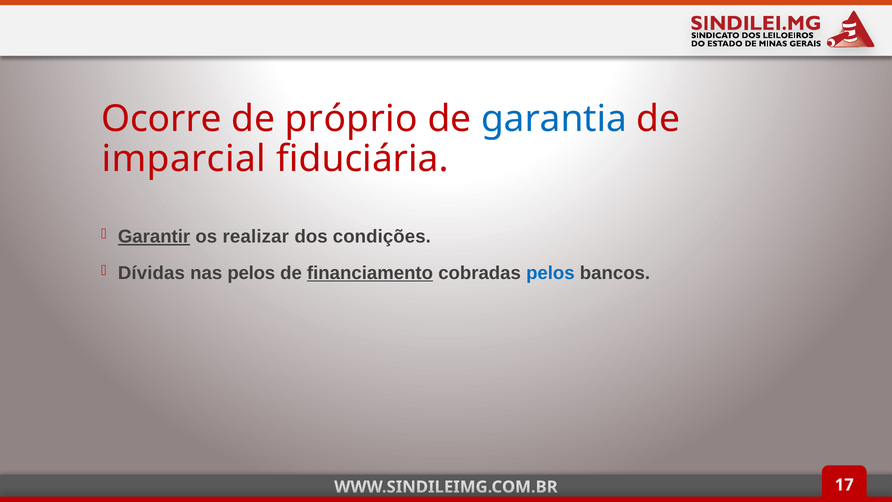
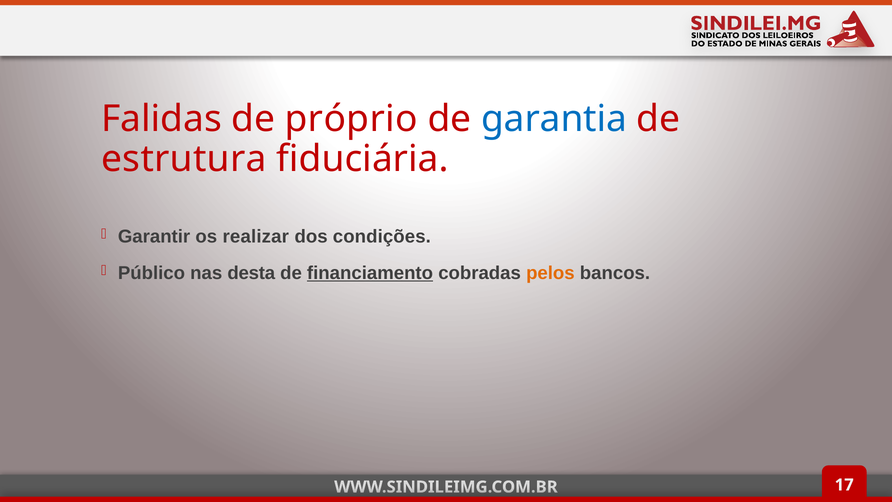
Ocorre: Ocorre -> Falidas
imparcial: imparcial -> estrutura
Garantir underline: present -> none
Dívidas: Dívidas -> Público
nas pelos: pelos -> desta
pelos at (550, 273) colour: blue -> orange
